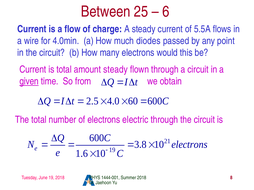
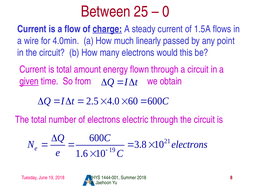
6: 6 -> 0
charge underline: none -> present
5.5A: 5.5A -> 1.5A
diodes: diodes -> linearly
amount steady: steady -> energy
